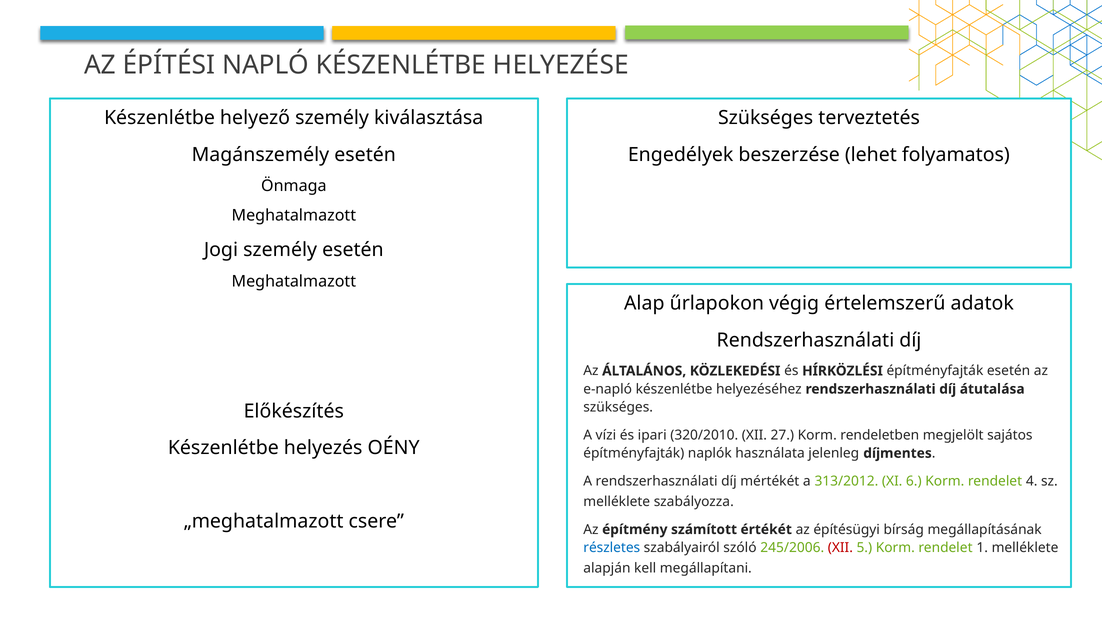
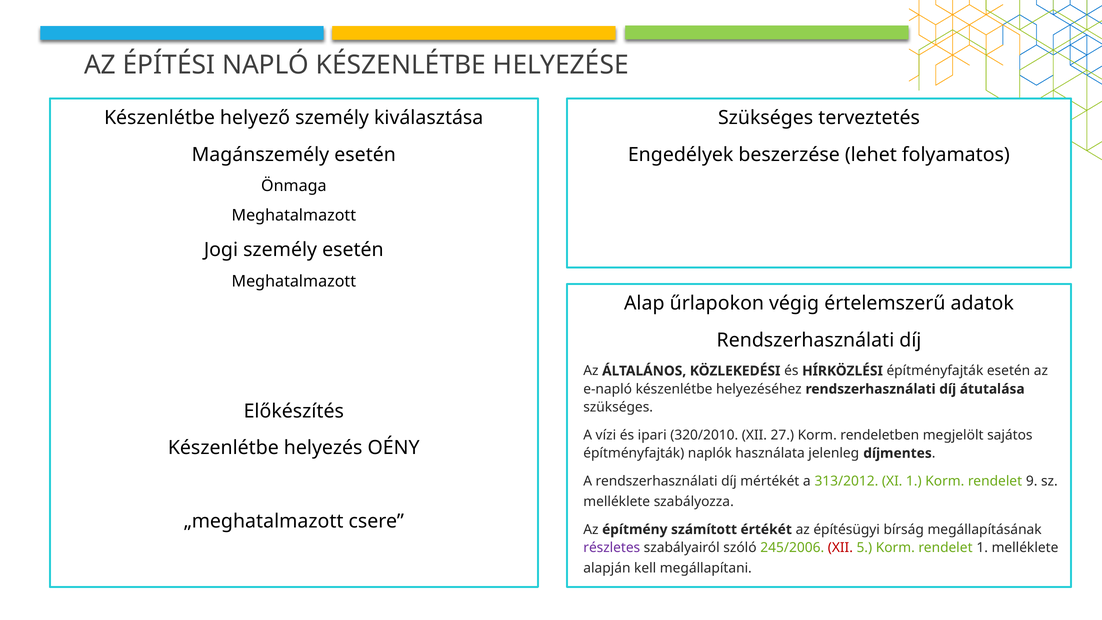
XI 6: 6 -> 1
4: 4 -> 9
részletes colour: blue -> purple
